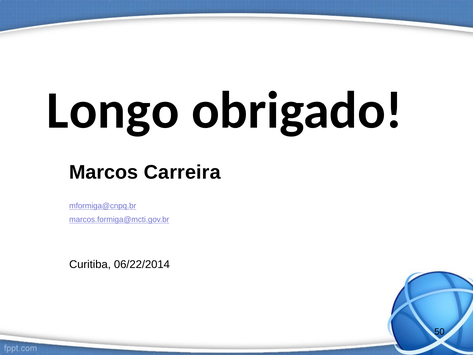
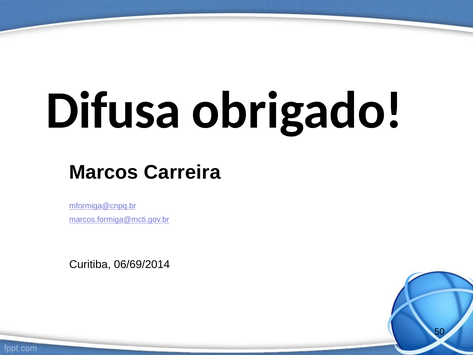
Longo: Longo -> Difusa
06/22/2014: 06/22/2014 -> 06/69/2014
